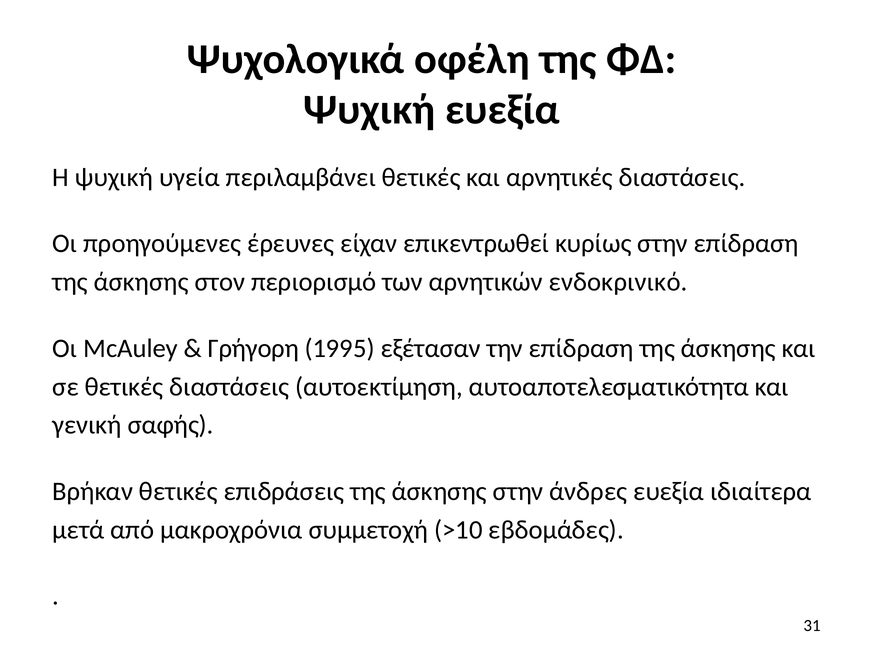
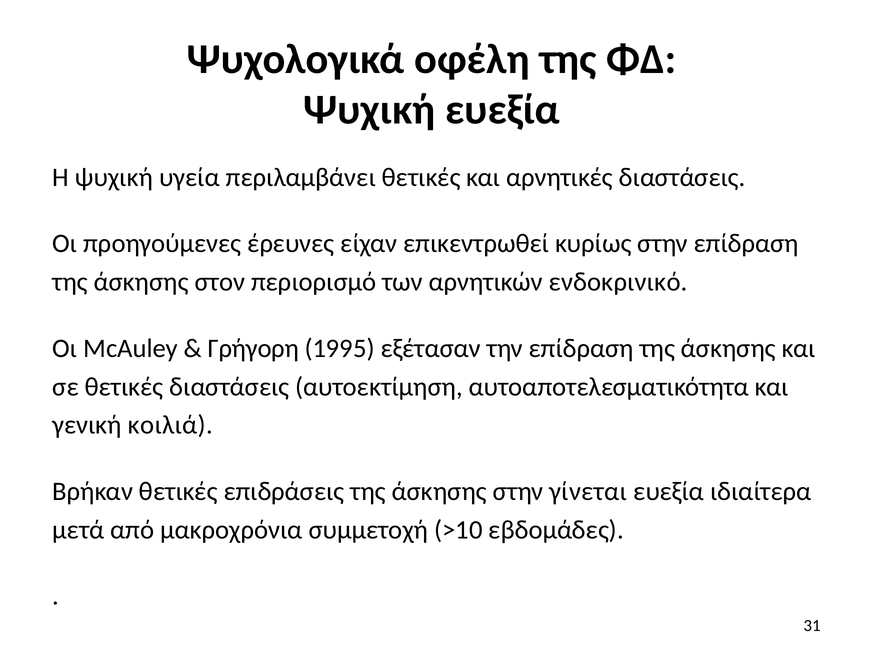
σαφής: σαφής -> κοιλιά
άνδρες: άνδρες -> γίνεται
